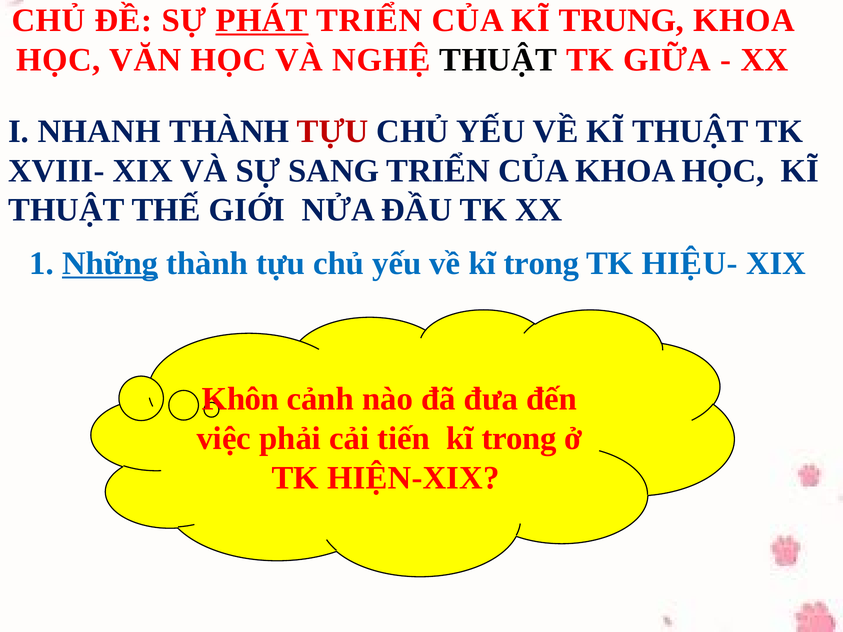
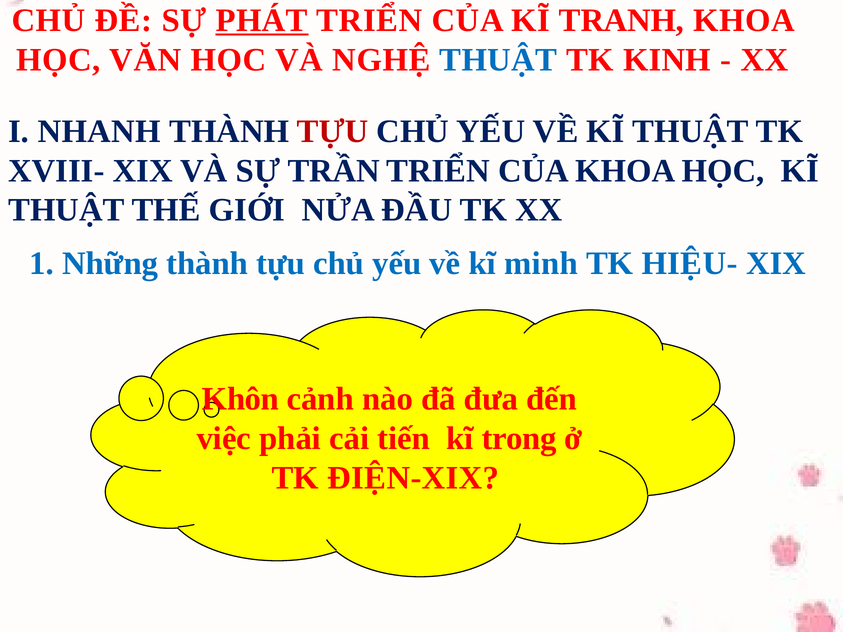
TRUNG: TRUNG -> TRANH
THUẬT at (498, 60) colour: black -> blue
GIỮA: GIỮA -> KINH
SANG: SANG -> TRẦN
Những underline: present -> none
về kĩ trong: trong -> minh
HIỆN-XIX: HIỆN-XIX -> ĐIỆN-XIX
